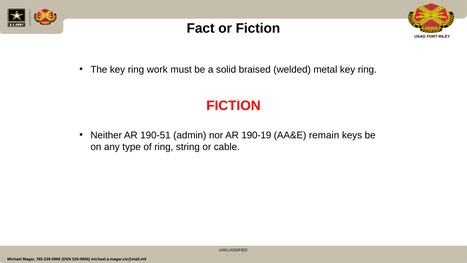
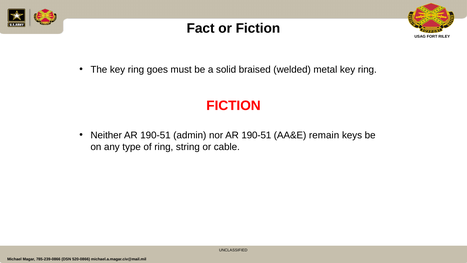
work: work -> goes
nor AR 190-19: 190-19 -> 190-51
